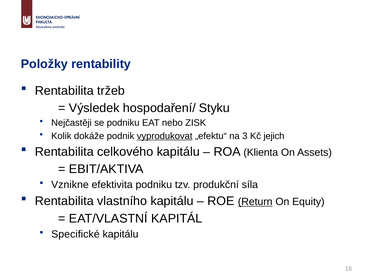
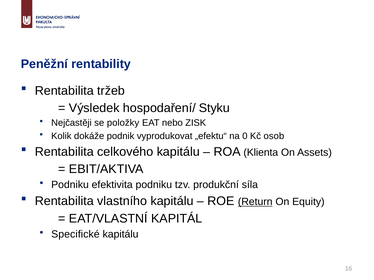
Položky: Položky -> Peněžní
se podniku: podniku -> položky
vyprodukovat underline: present -> none
3: 3 -> 0
jejich: jejich -> osob
Vznikne at (70, 185): Vznikne -> Podniku
